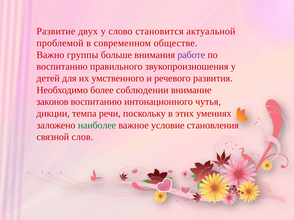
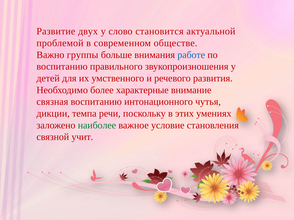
работе colour: purple -> blue
соблюдении: соблюдении -> характерные
законов: законов -> связная
слов: слов -> учит
